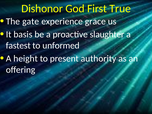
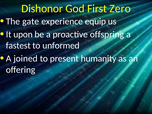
True: True -> Zero
grace: grace -> equip
basis: basis -> upon
slaughter: slaughter -> offspring
height: height -> joined
authority: authority -> humanity
